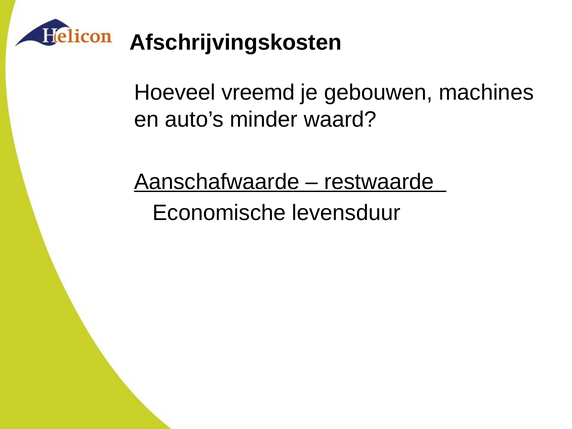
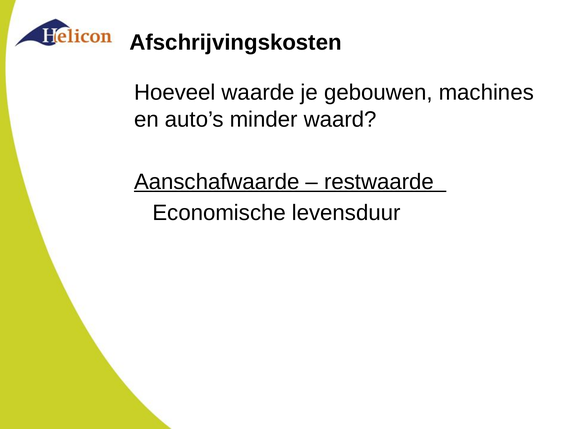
vreemd: vreemd -> waarde
